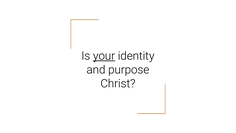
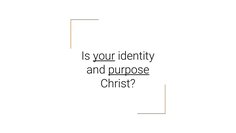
purpose underline: none -> present
